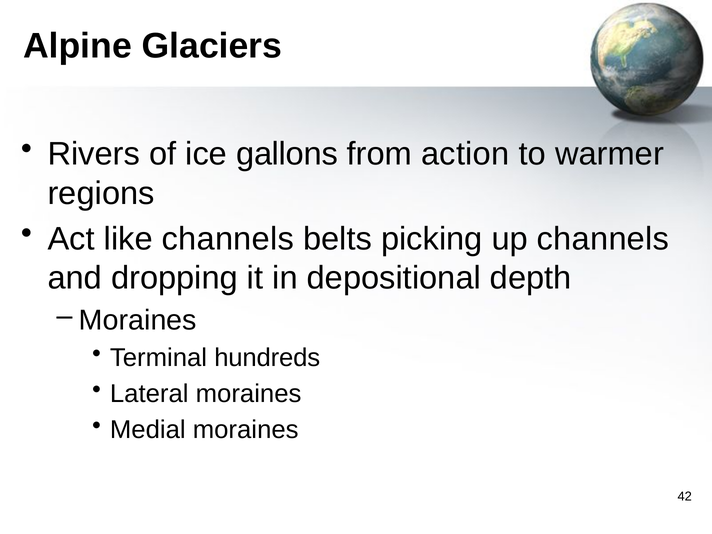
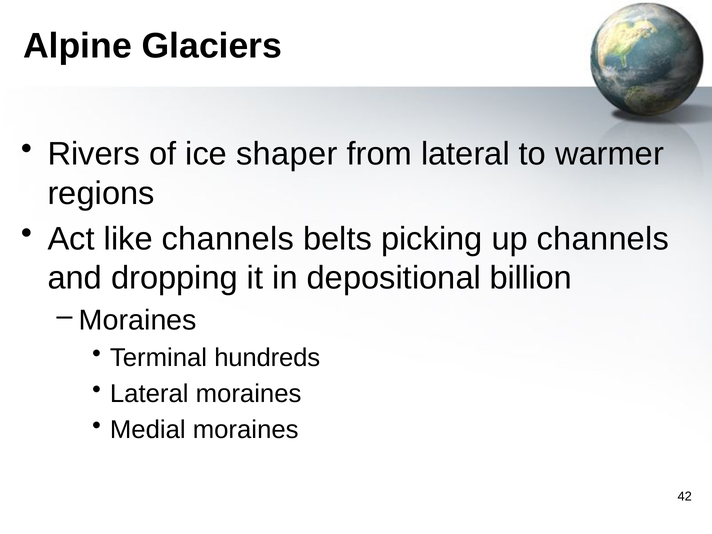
gallons: gallons -> shaper
from action: action -> lateral
depth: depth -> billion
